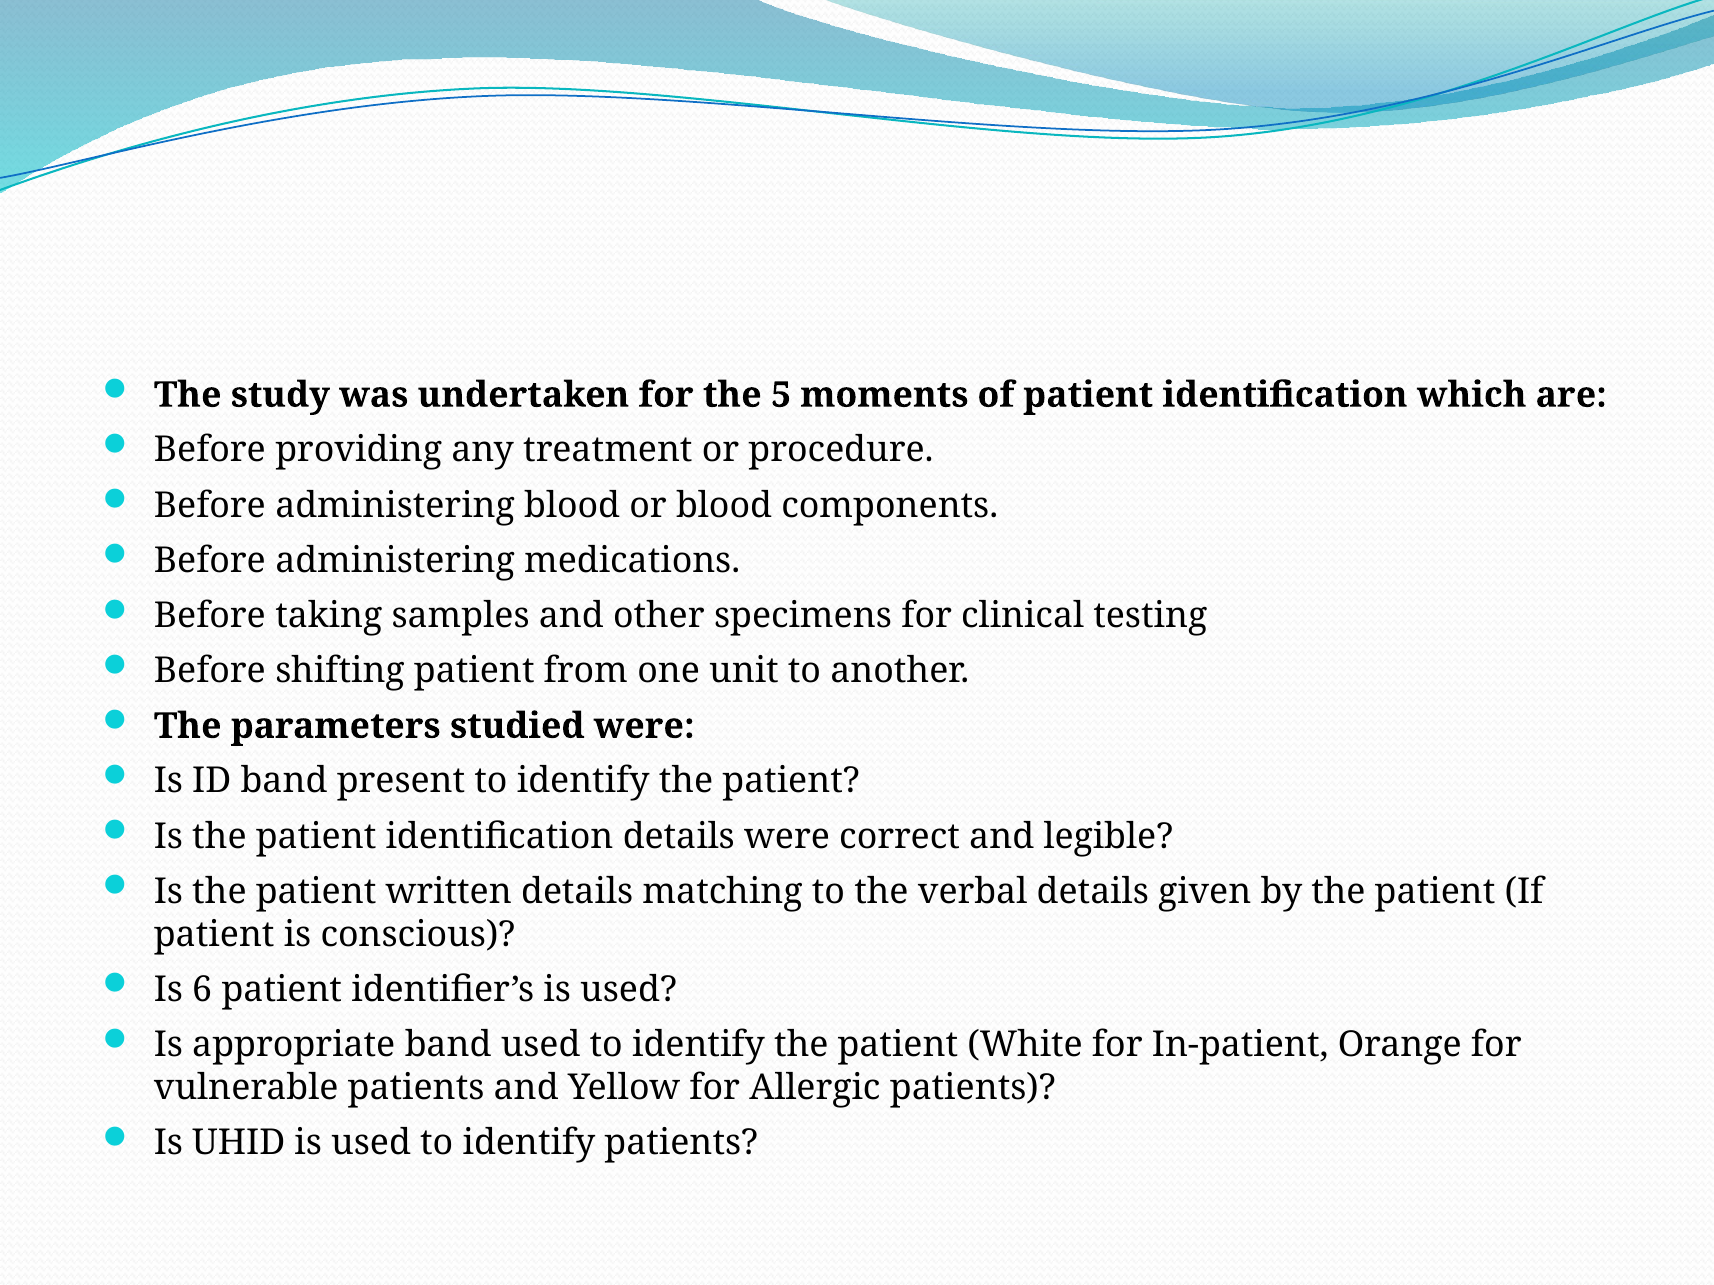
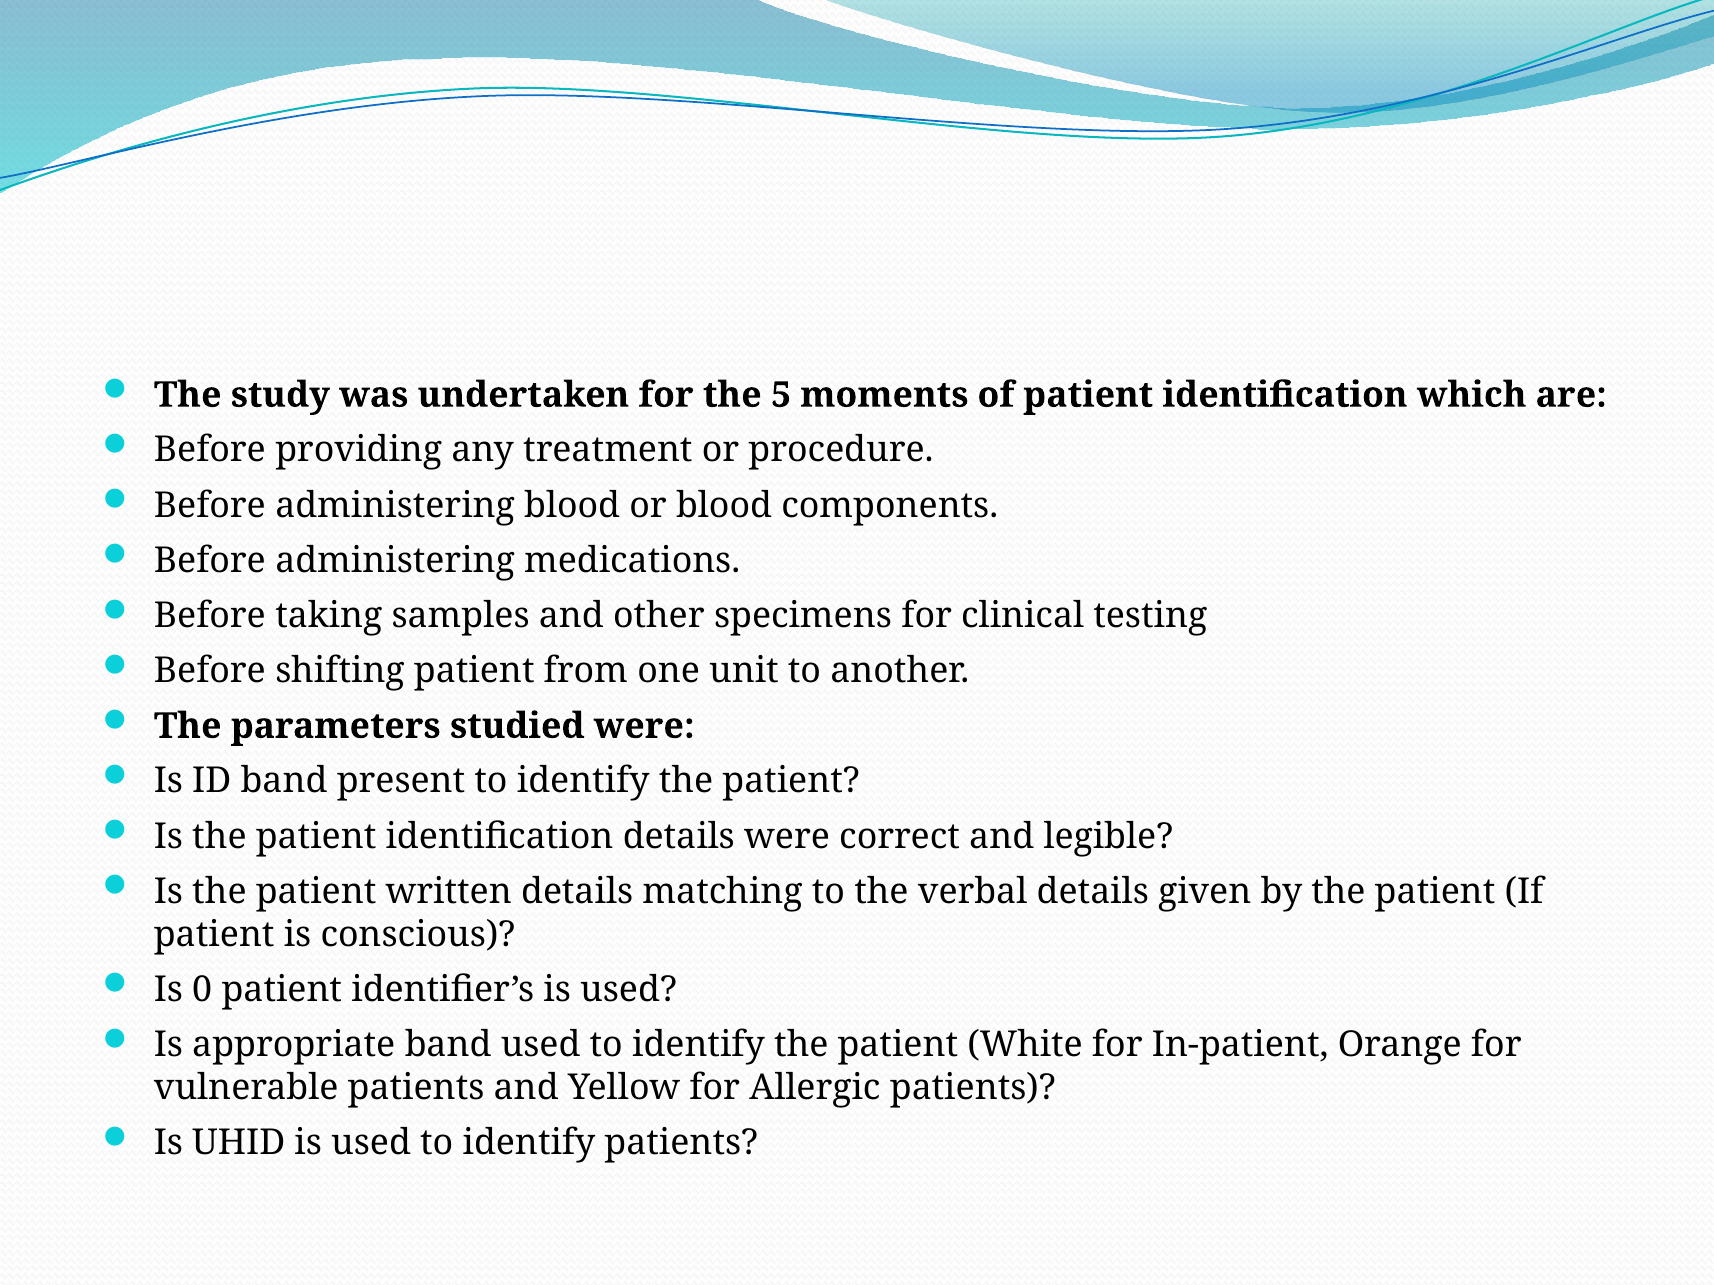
6: 6 -> 0
